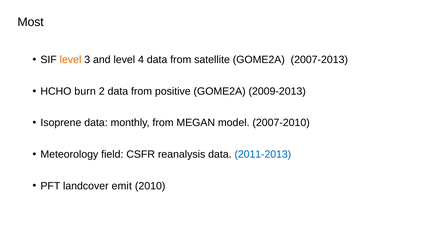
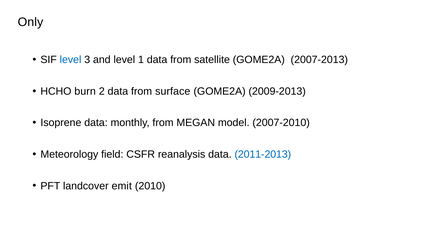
Most: Most -> Only
level at (71, 60) colour: orange -> blue
4: 4 -> 1
positive: positive -> surface
